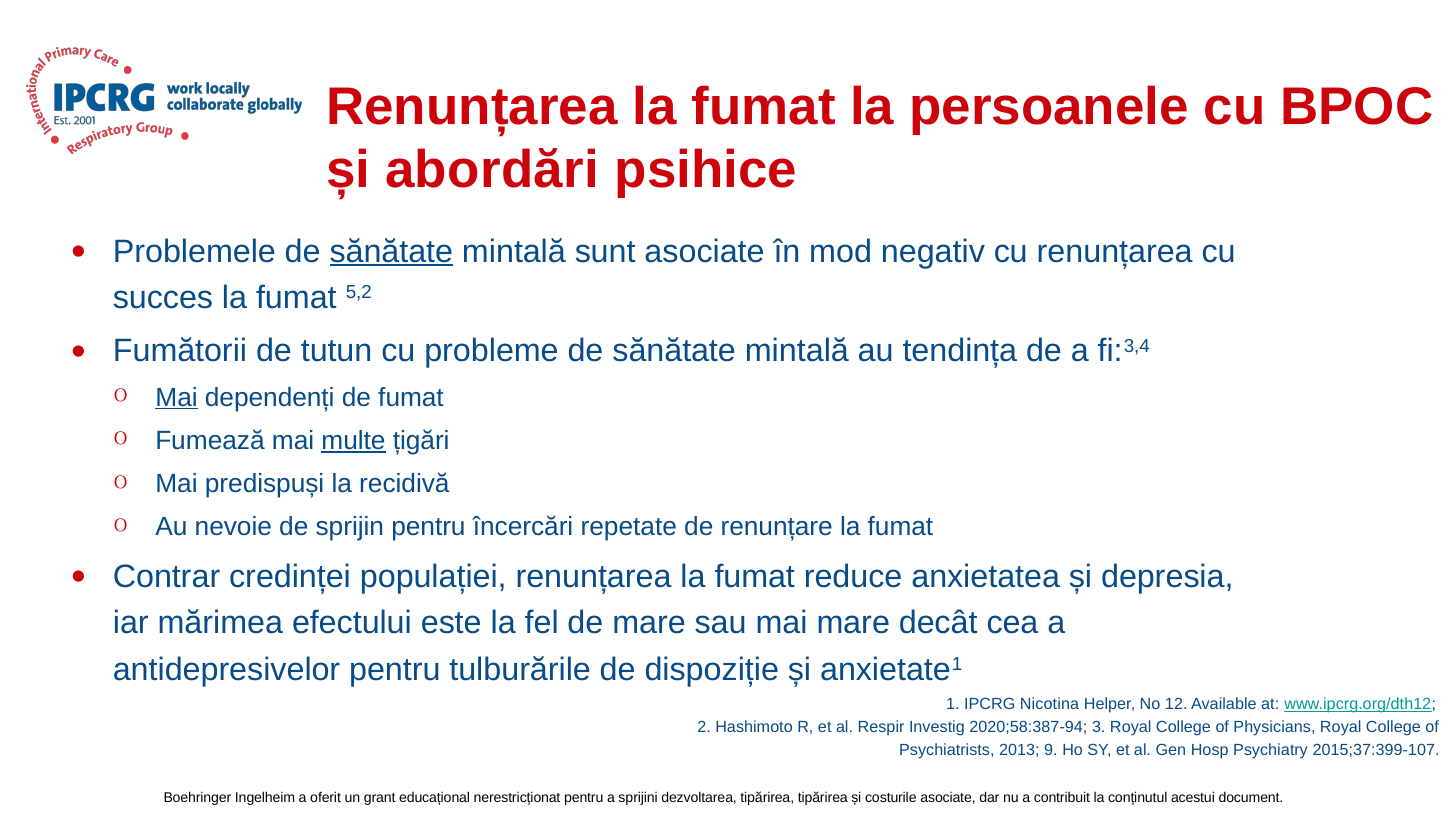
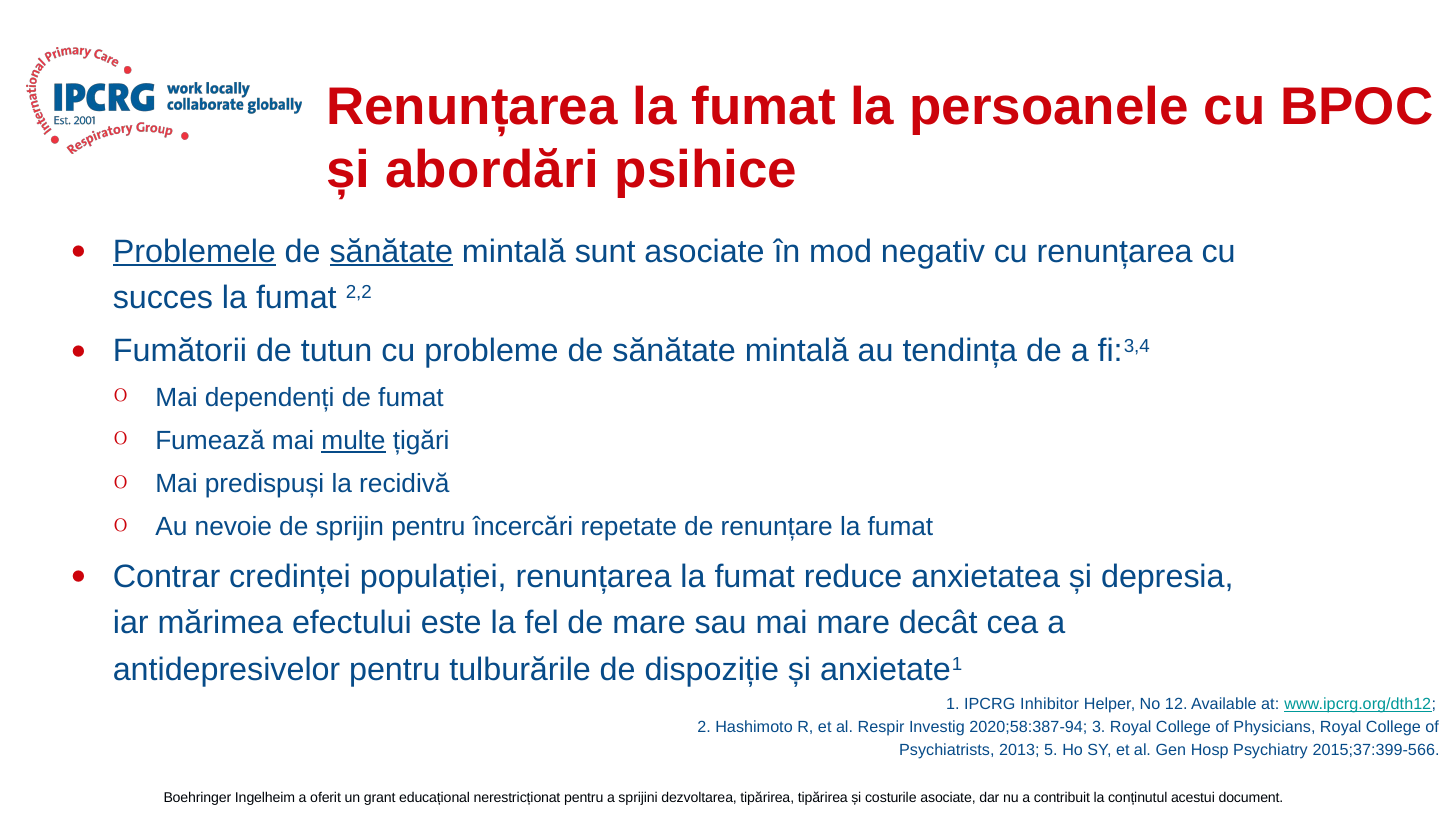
Problemele underline: none -> present
5,2: 5,2 -> 2,2
Mai at (177, 397) underline: present -> none
Nicotina: Nicotina -> Inhibitor
9: 9 -> 5
2015;37:399-107: 2015;37:399-107 -> 2015;37:399-566
